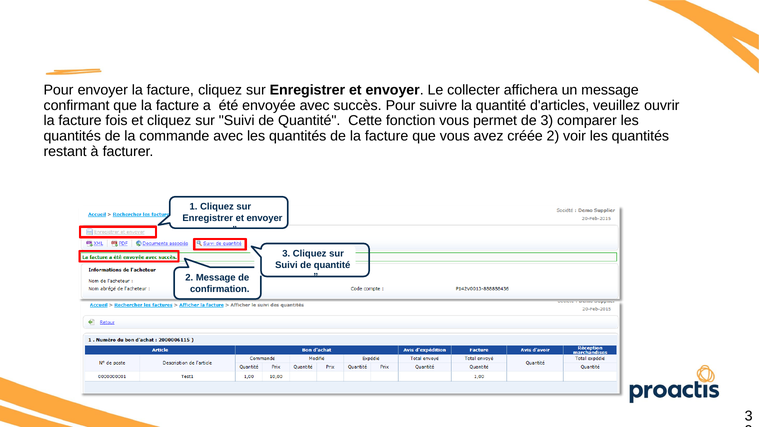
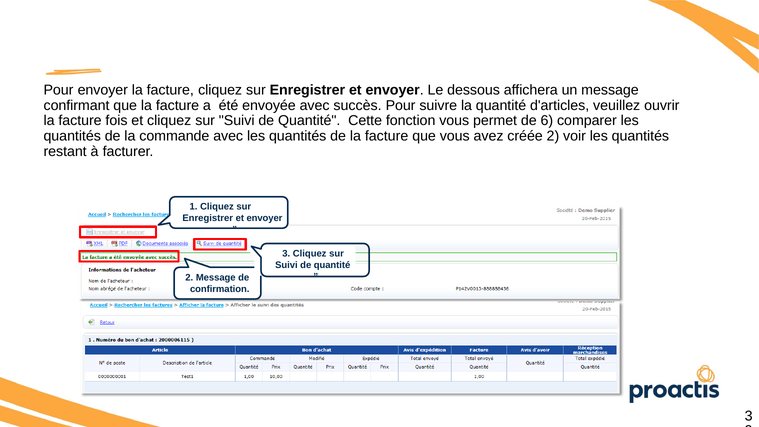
collecter: collecter -> dessous
3 at (547, 121): 3 -> 6
